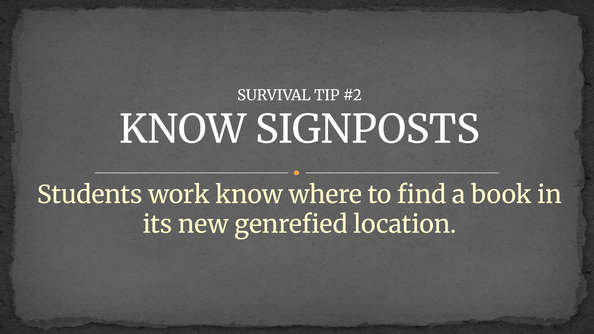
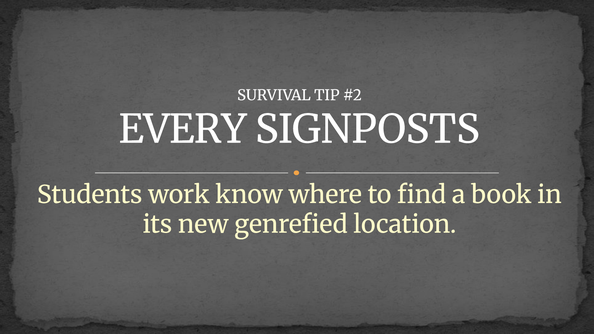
KNOW at (182, 130): KNOW -> EVERY
